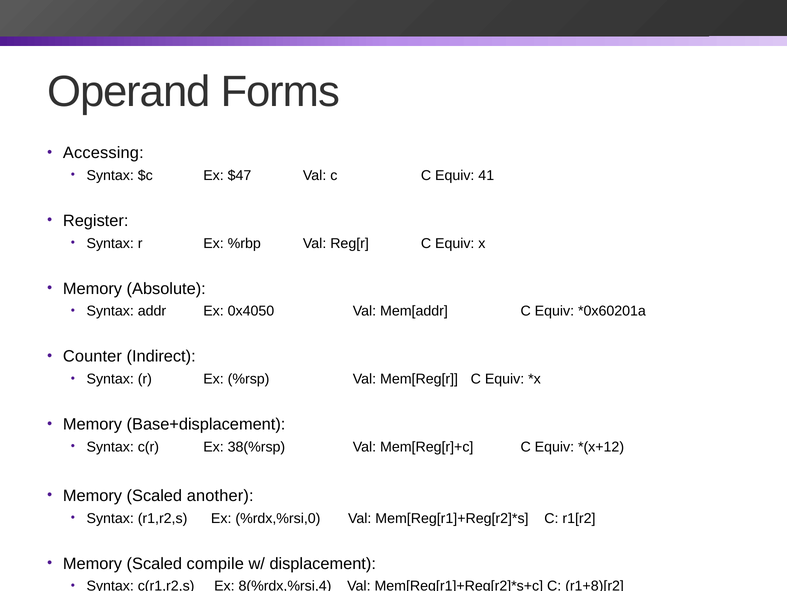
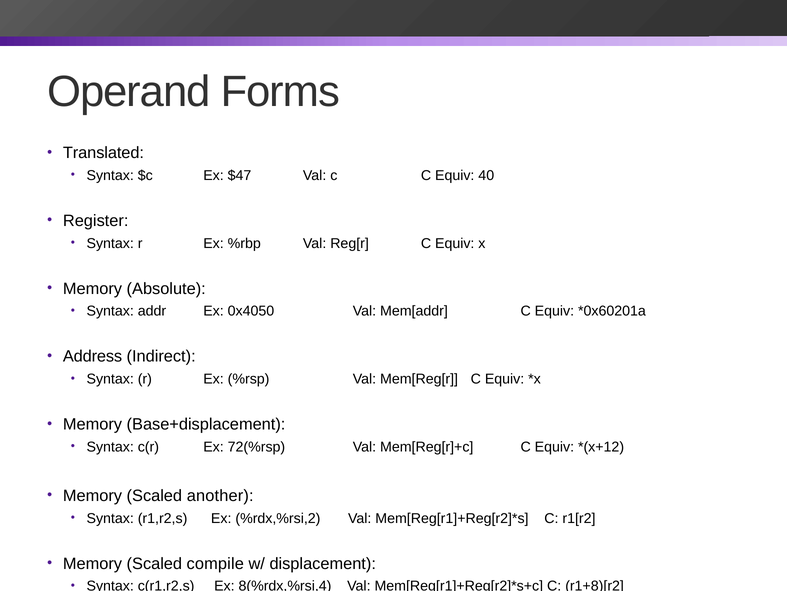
Accessing: Accessing -> Translated
41: 41 -> 40
Counter: Counter -> Address
38(%rsp: 38(%rsp -> 72(%rsp
%rdx,%rsi,0: %rdx,%rsi,0 -> %rdx,%rsi,2
